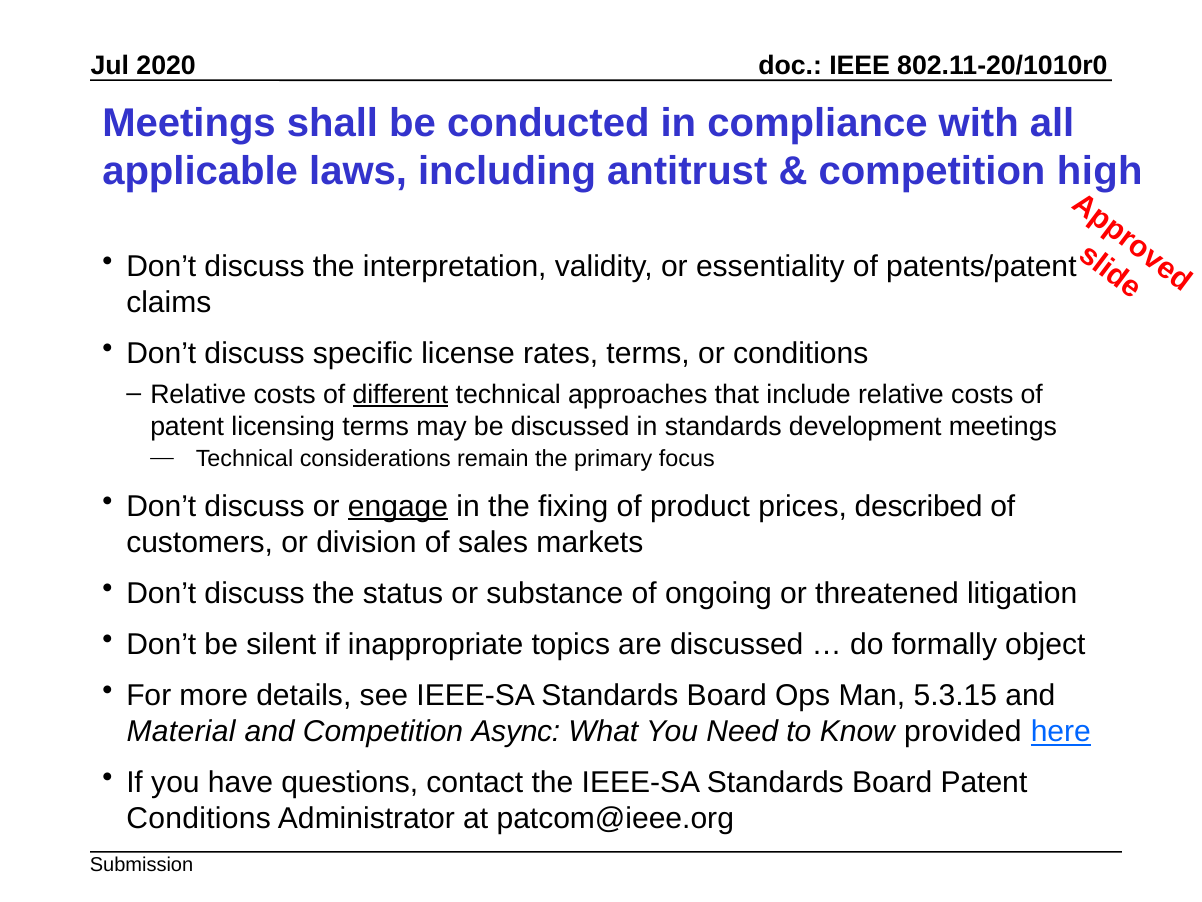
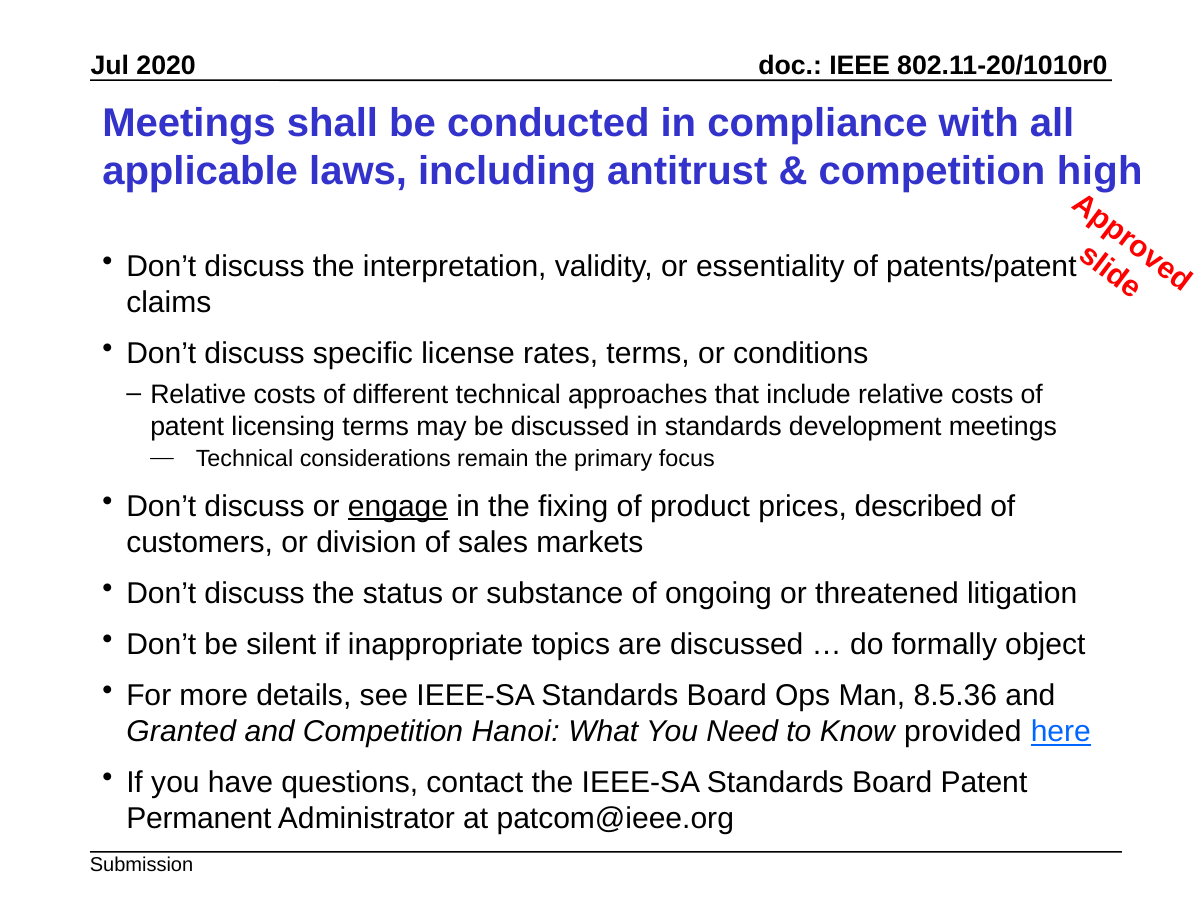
different underline: present -> none
5.3.15: 5.3.15 -> 8.5.36
Material: Material -> Granted
Async: Async -> Hanoi
Conditions at (199, 819): Conditions -> Permanent
